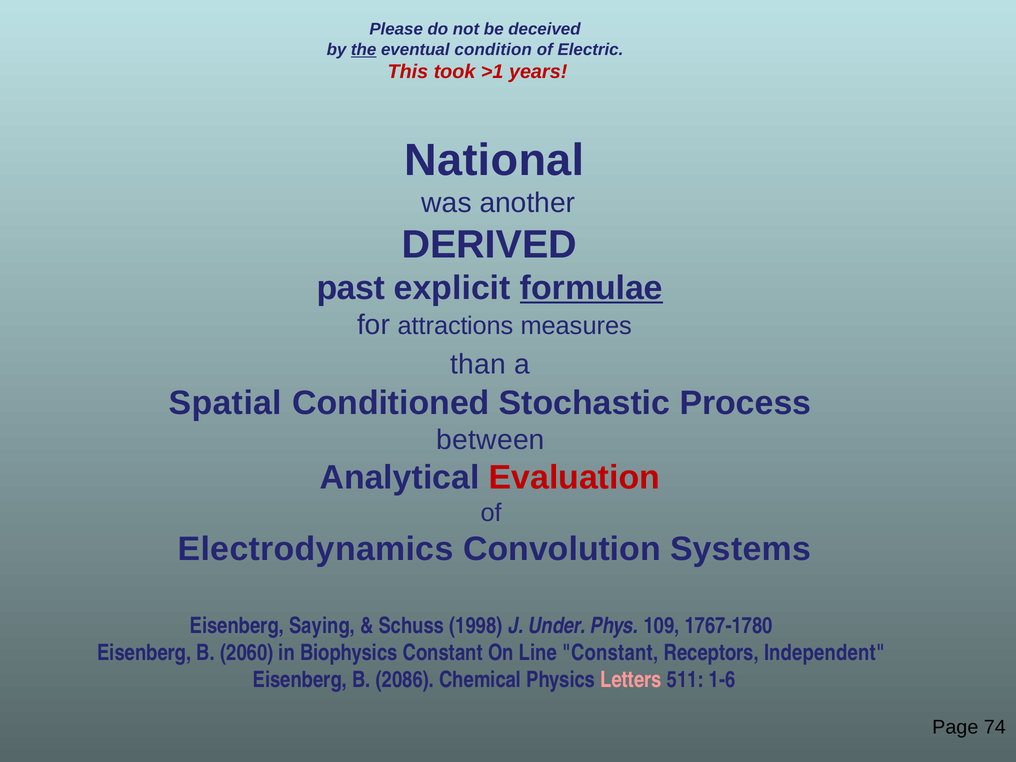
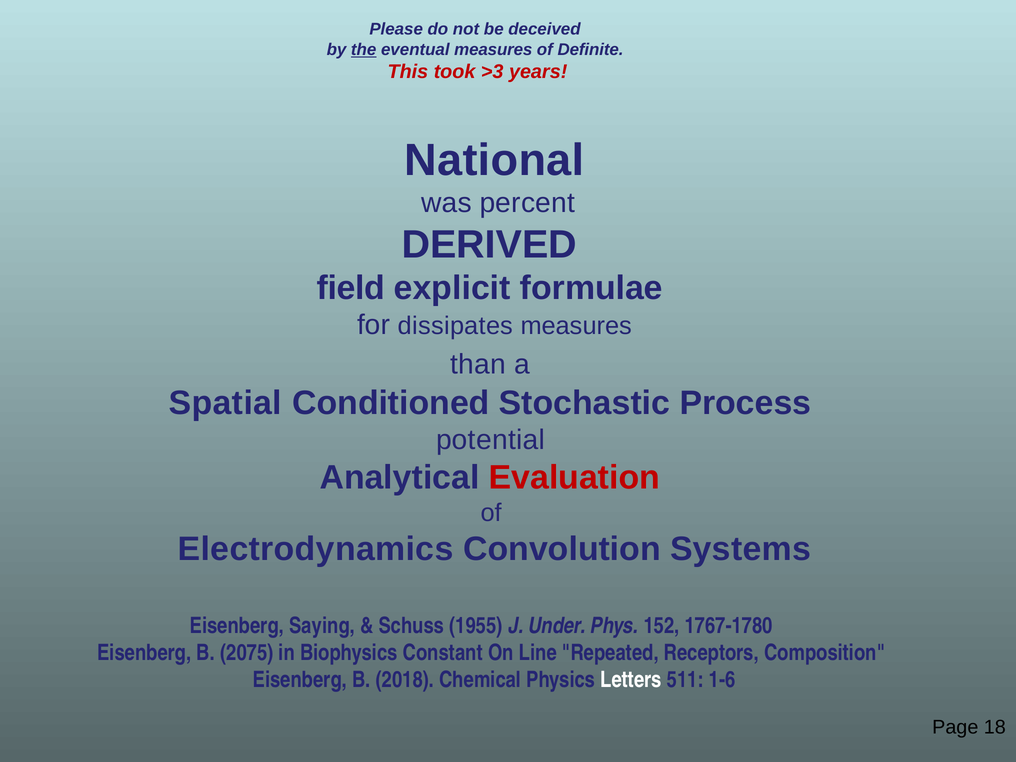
eventual condition: condition -> measures
Electric: Electric -> Definite
>1: >1 -> >3
another: another -> percent
past: past -> field
formulae underline: present -> none
attractions: attractions -> dissipates
between: between -> potential
1998: 1998 -> 1955
109: 109 -> 152
2060: 2060 -> 2075
Line Constant: Constant -> Repeated
Independent: Independent -> Composition
2086: 2086 -> 2018
Letters colour: pink -> white
74: 74 -> 18
